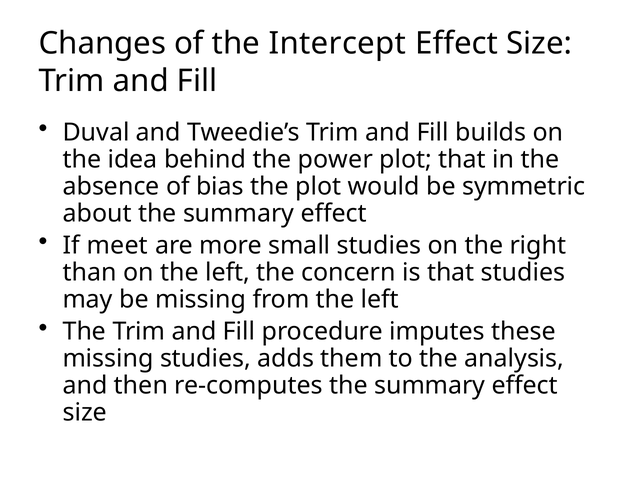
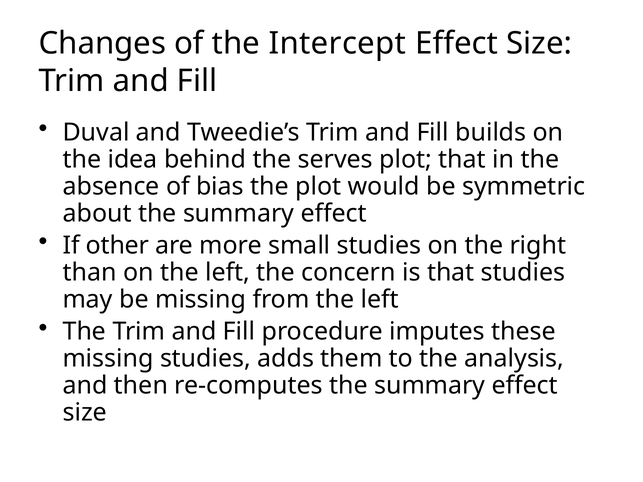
power: power -> serves
meet: meet -> other
